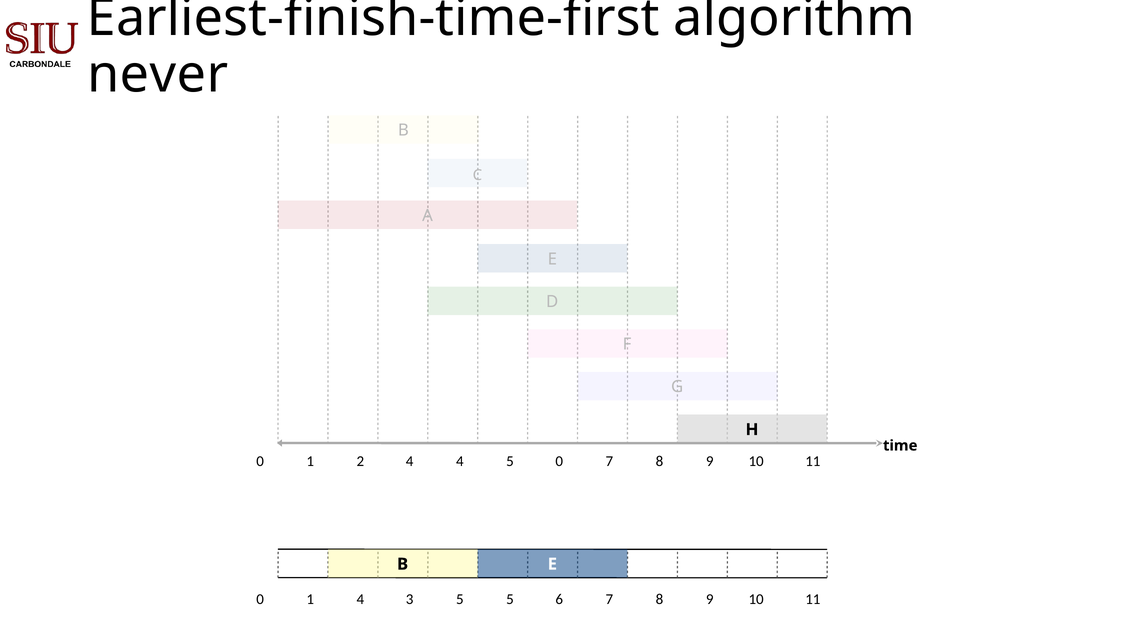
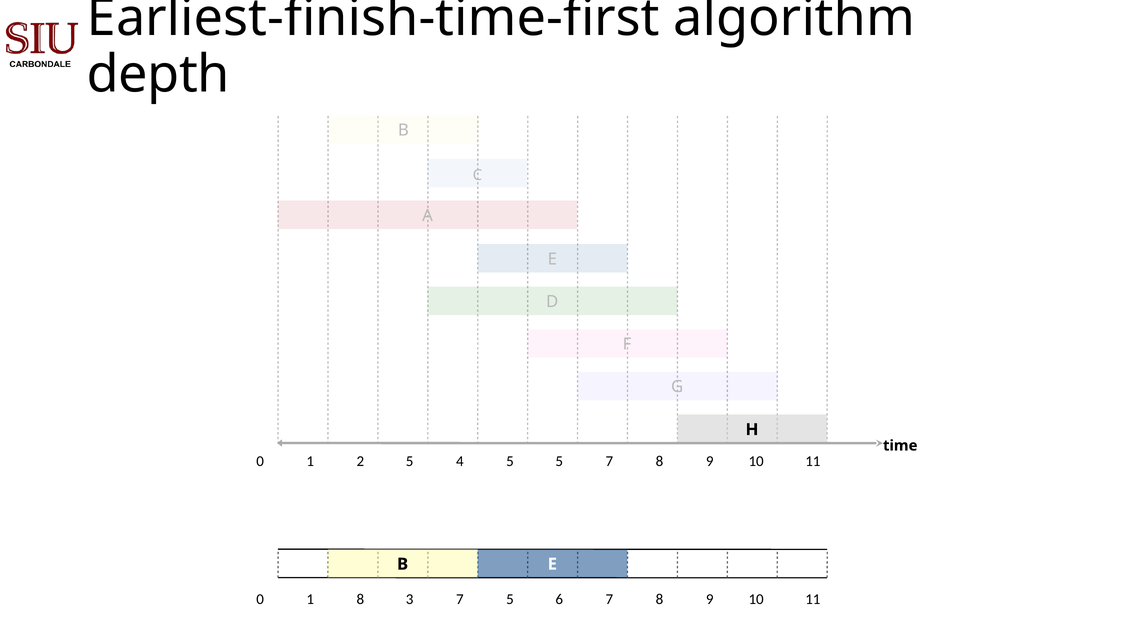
never: never -> depth
2 4: 4 -> 5
5 0: 0 -> 5
1 4: 4 -> 8
3 5: 5 -> 7
